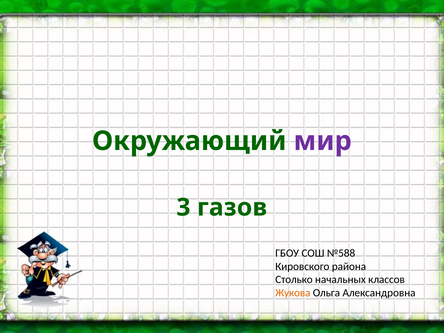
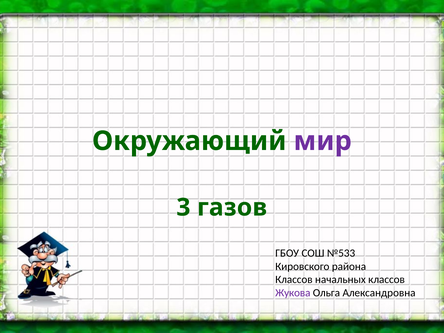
№588: №588 -> №533
Столько at (294, 280): Столько -> Классов
Жукова colour: orange -> purple
